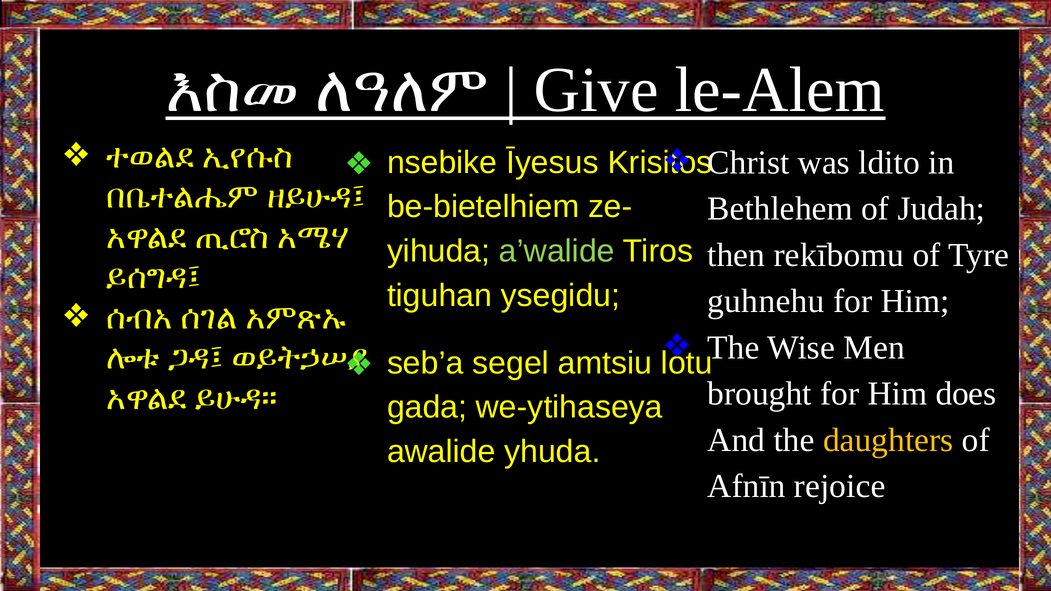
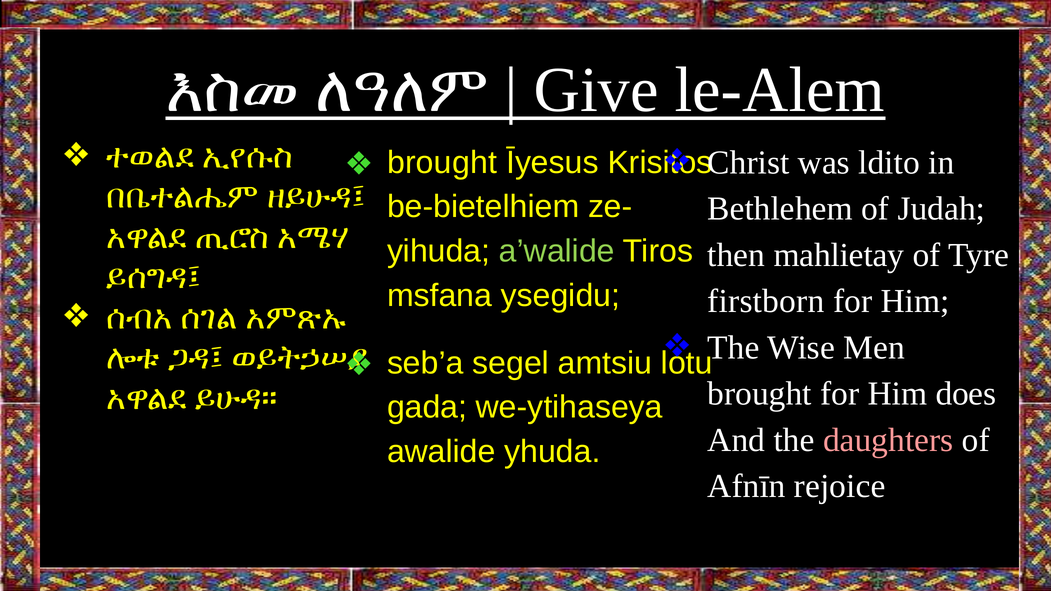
nsebike at (442, 163): nsebike -> brought
rekībomu: rekībomu -> mahlietay
tiguhan: tiguhan -> msfana
guhnehu: guhnehu -> firstborn
daughters colour: yellow -> pink
